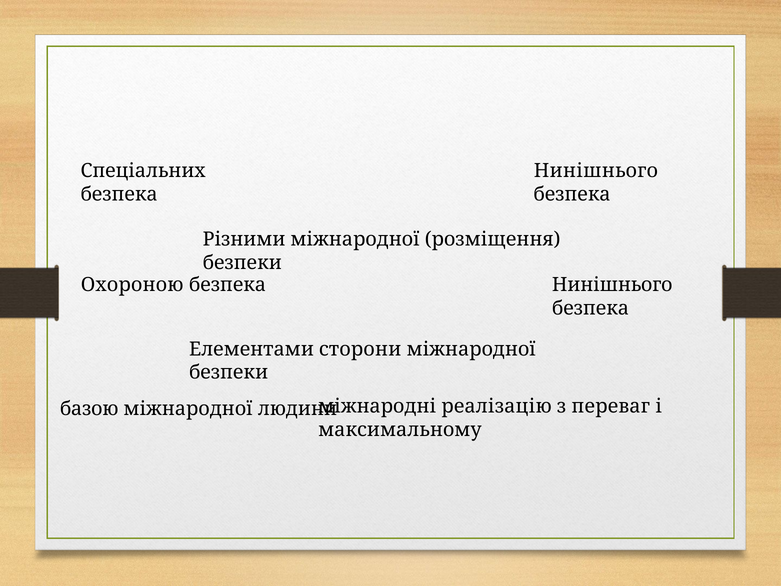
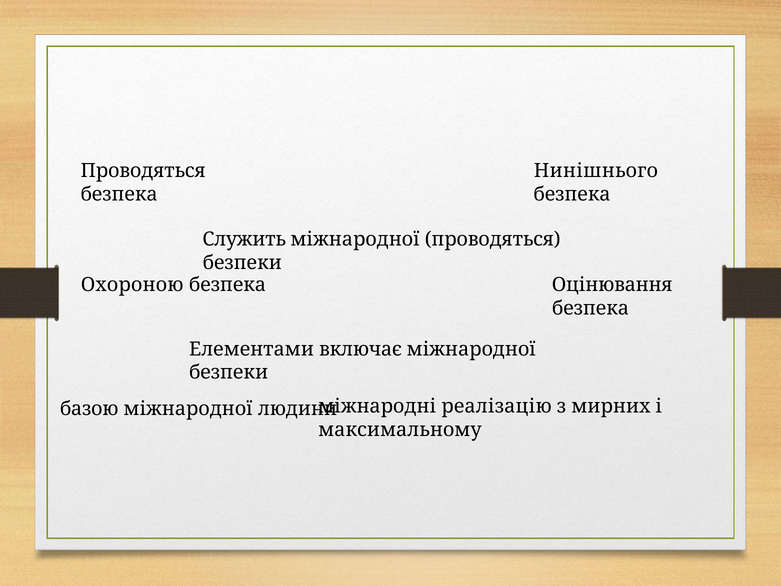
Спеціальних at (143, 171): Спеціальних -> Проводяться
Різними: Різними -> Служить
міжнародної розміщення: розміщення -> проводяться
Нинішнього at (612, 285): Нинішнього -> Оцінювання
сторони: сторони -> включає
переваг: переваг -> мирних
